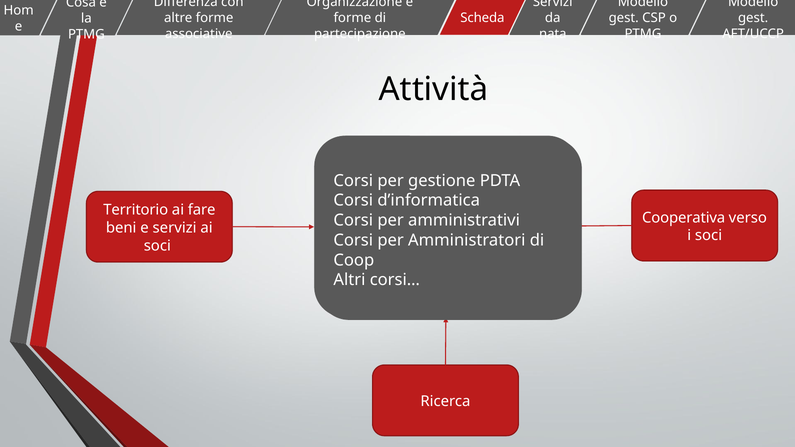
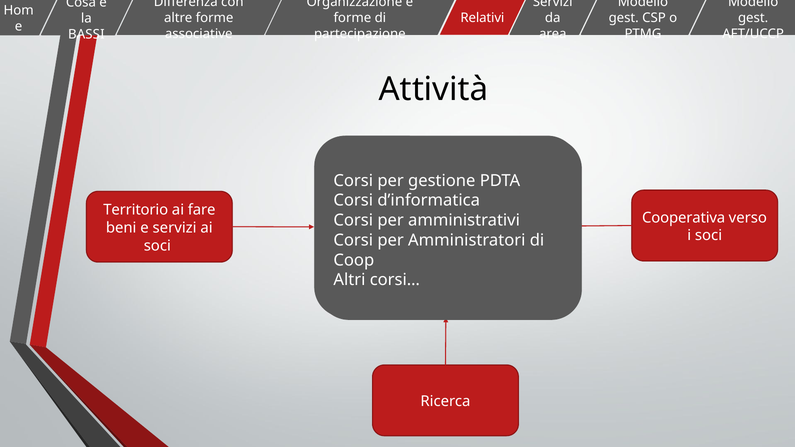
Scheda: Scheda -> Relativi
nata: nata -> area
PTMG at (86, 34): PTMG -> BASSI
